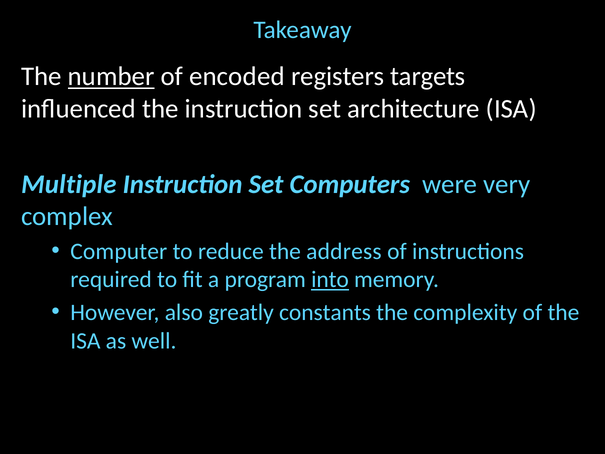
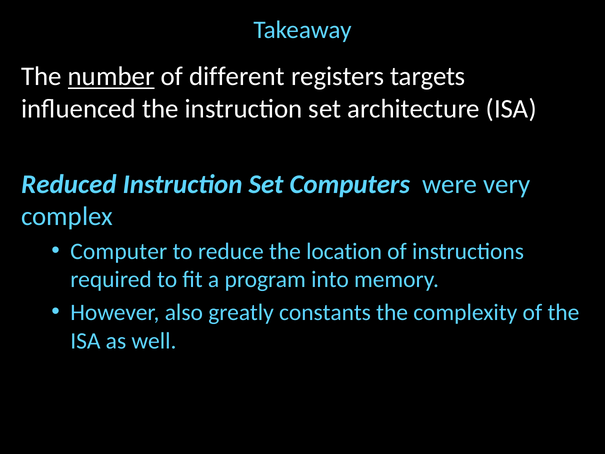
encoded: encoded -> different
Multiple: Multiple -> Reduced
address: address -> location
into underline: present -> none
